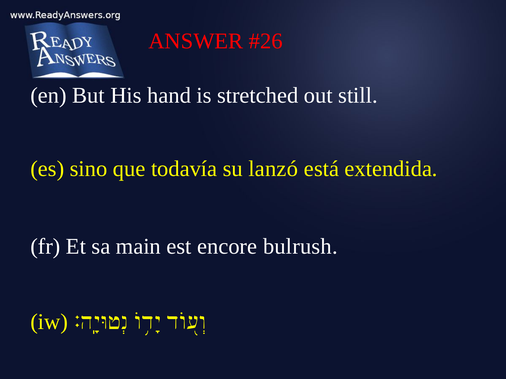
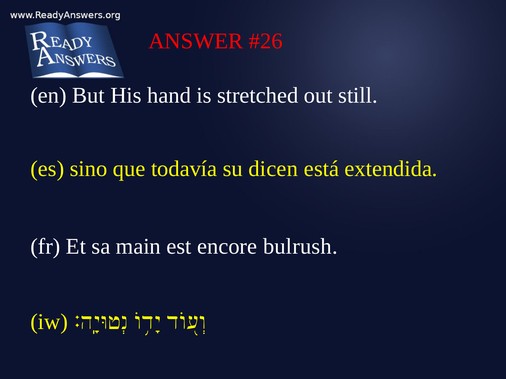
lanzó: lanzó -> dicen
